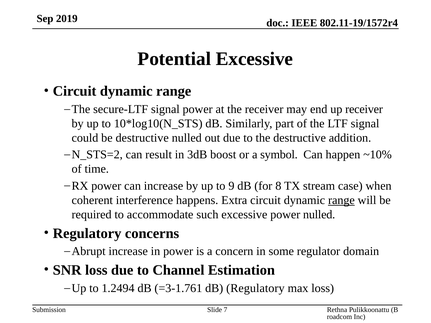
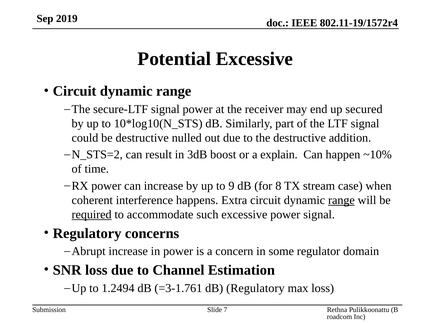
up receiver: receiver -> secured
symbol: symbol -> explain
required underline: none -> present
power nulled: nulled -> signal
